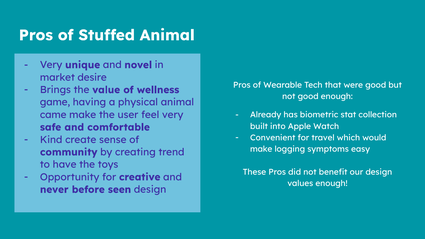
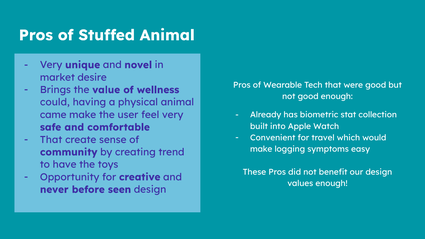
game: game -> could
Kind at (51, 140): Kind -> That
